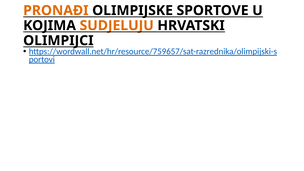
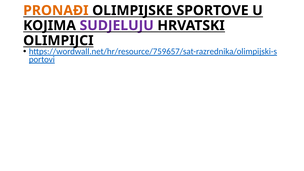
SUDJELUJU colour: orange -> purple
